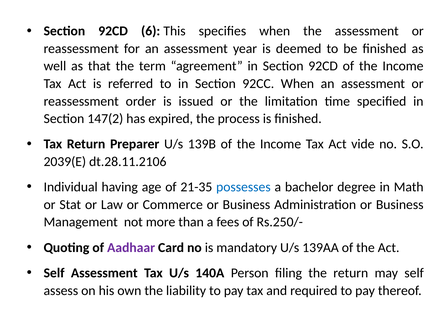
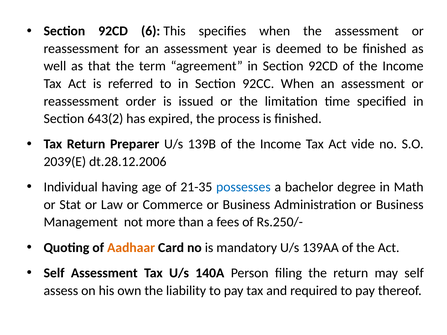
147(2: 147(2 -> 643(2
dt.28.11.2106: dt.28.11.2106 -> dt.28.12.2006
Aadhaar colour: purple -> orange
